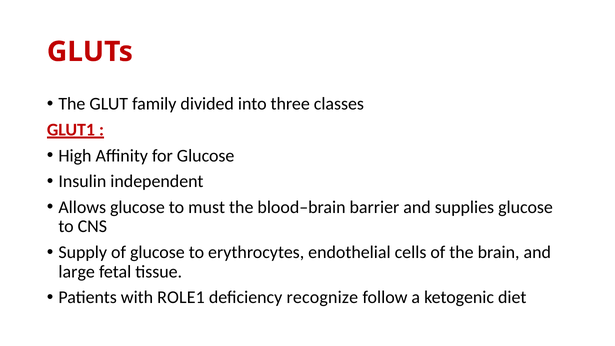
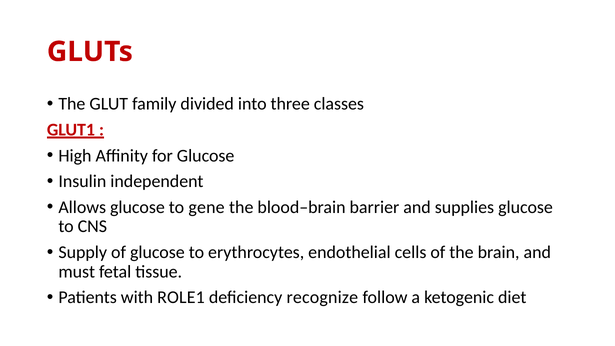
must: must -> gene
large: large -> must
